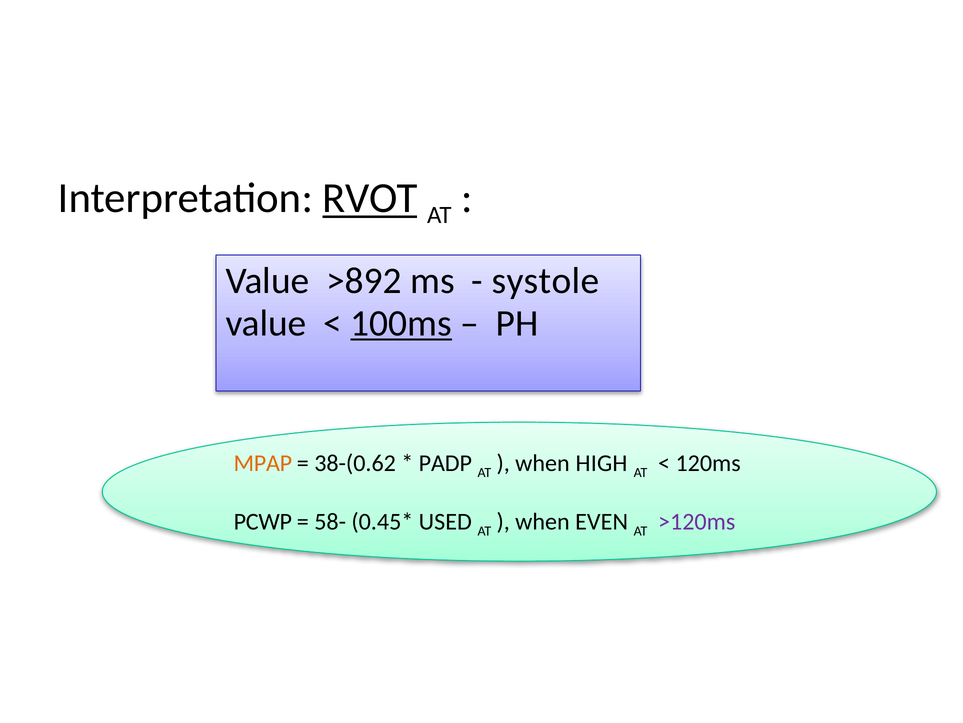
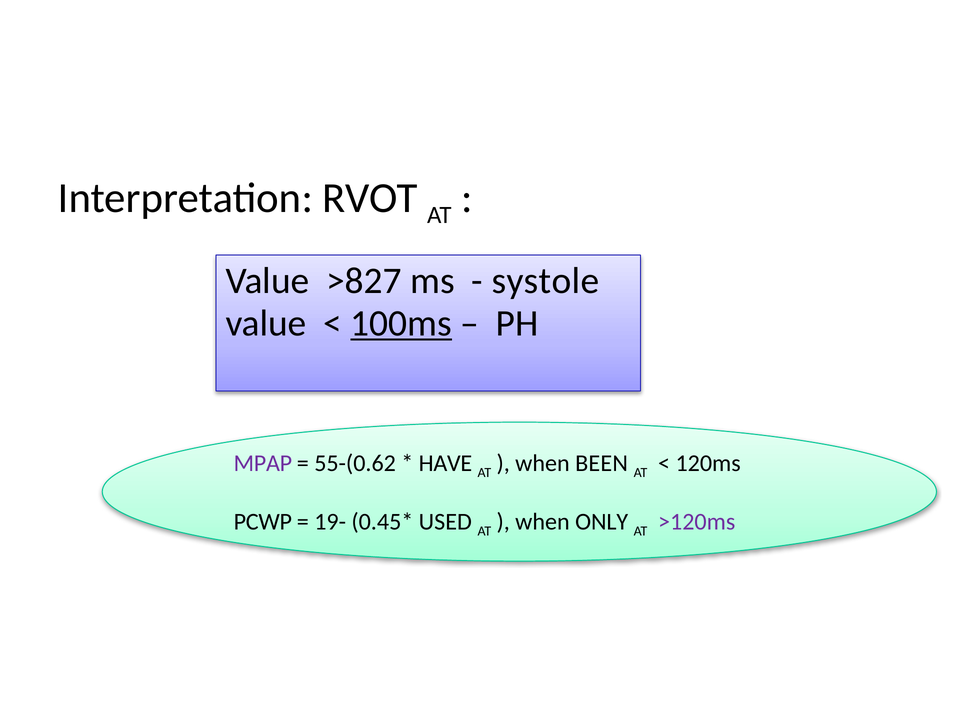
RVOT underline: present -> none
>892: >892 -> >827
MPAP colour: orange -> purple
38-(0.62: 38-(0.62 -> 55-(0.62
PADP: PADP -> HAVE
HIGH: HIGH -> BEEN
58-: 58- -> 19-
EVEN: EVEN -> ONLY
